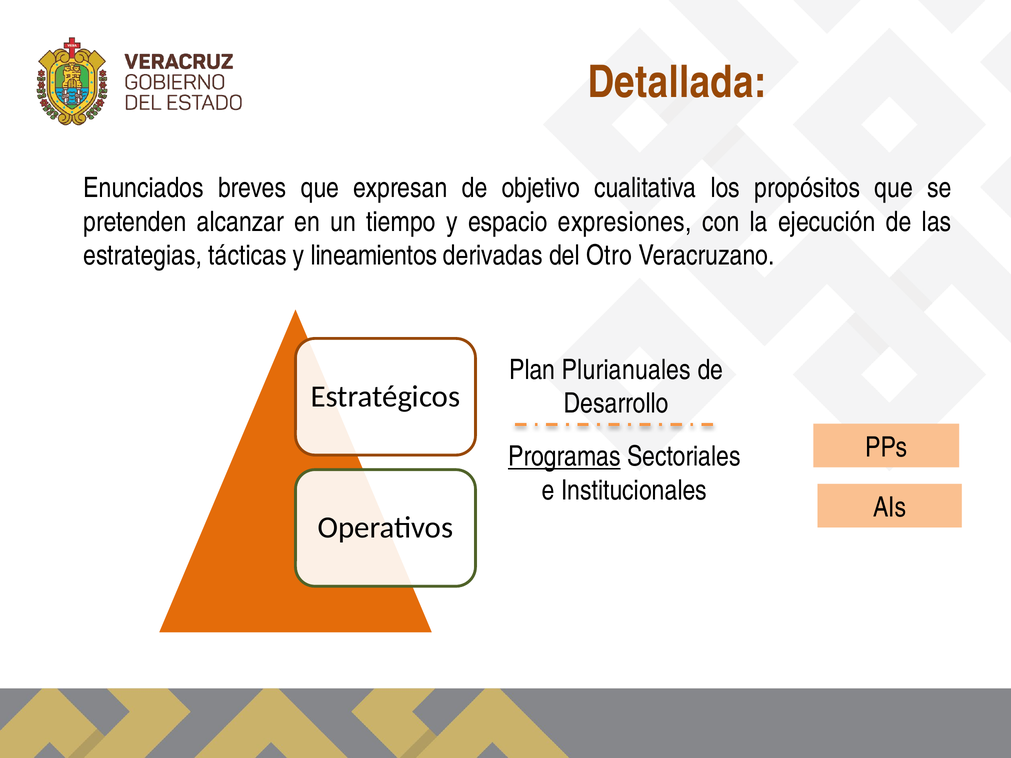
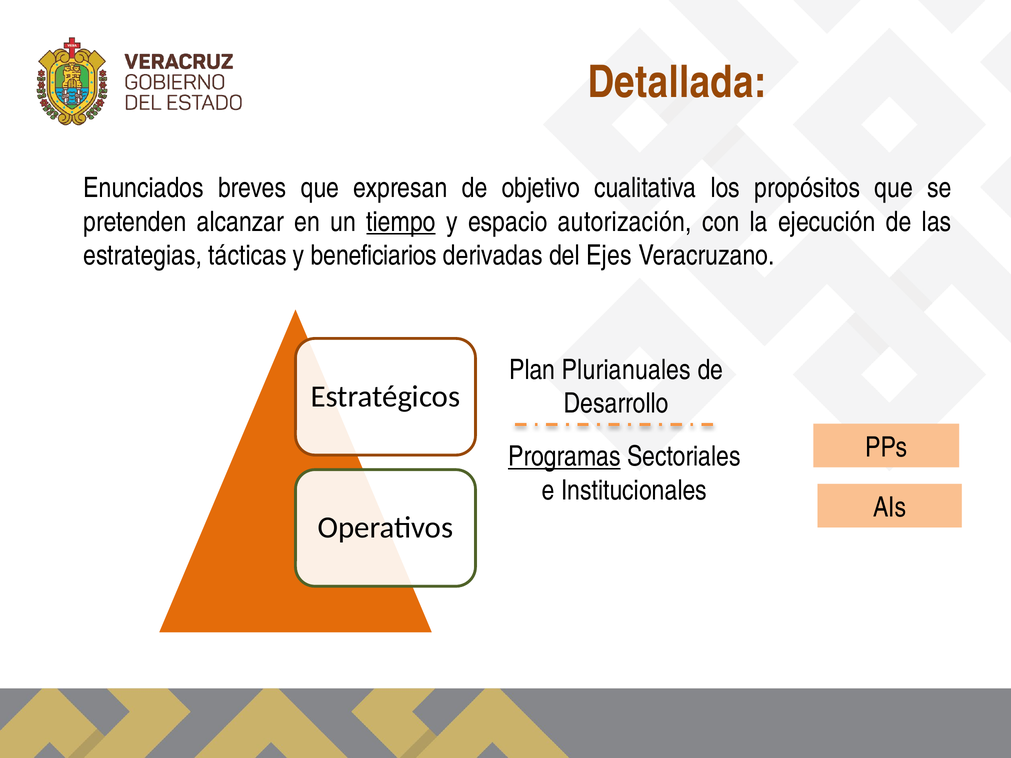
tiempo underline: none -> present
expresiones: expresiones -> autorización
lineamientos: lineamientos -> beneficiarios
Otro: Otro -> Ejes
